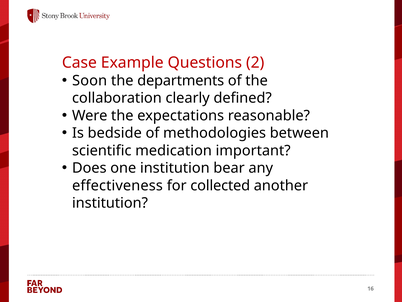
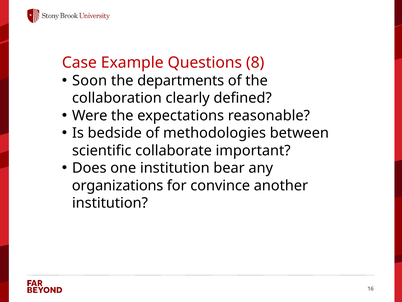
2: 2 -> 8
medication: medication -> collaborate
effectiveness: effectiveness -> organizations
collected: collected -> convince
